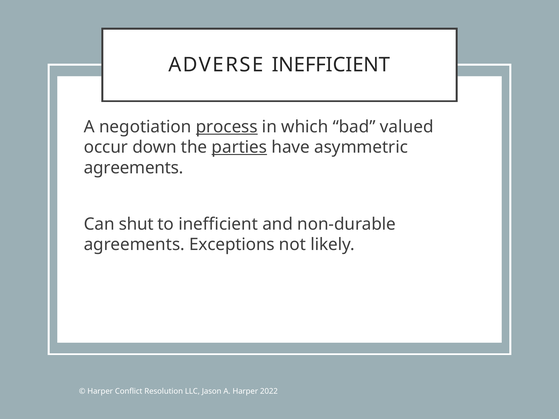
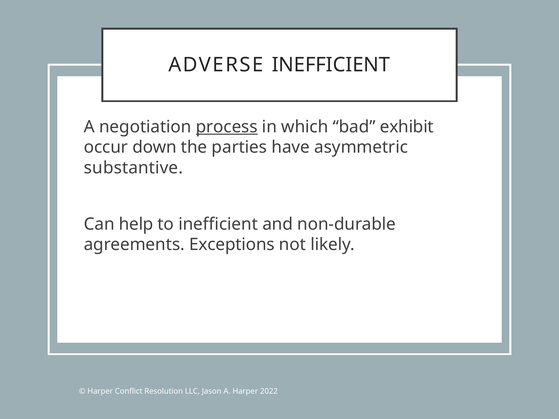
valued: valued -> exhibit
parties underline: present -> none
agreements at (134, 168): agreements -> substantive
shut: shut -> help
